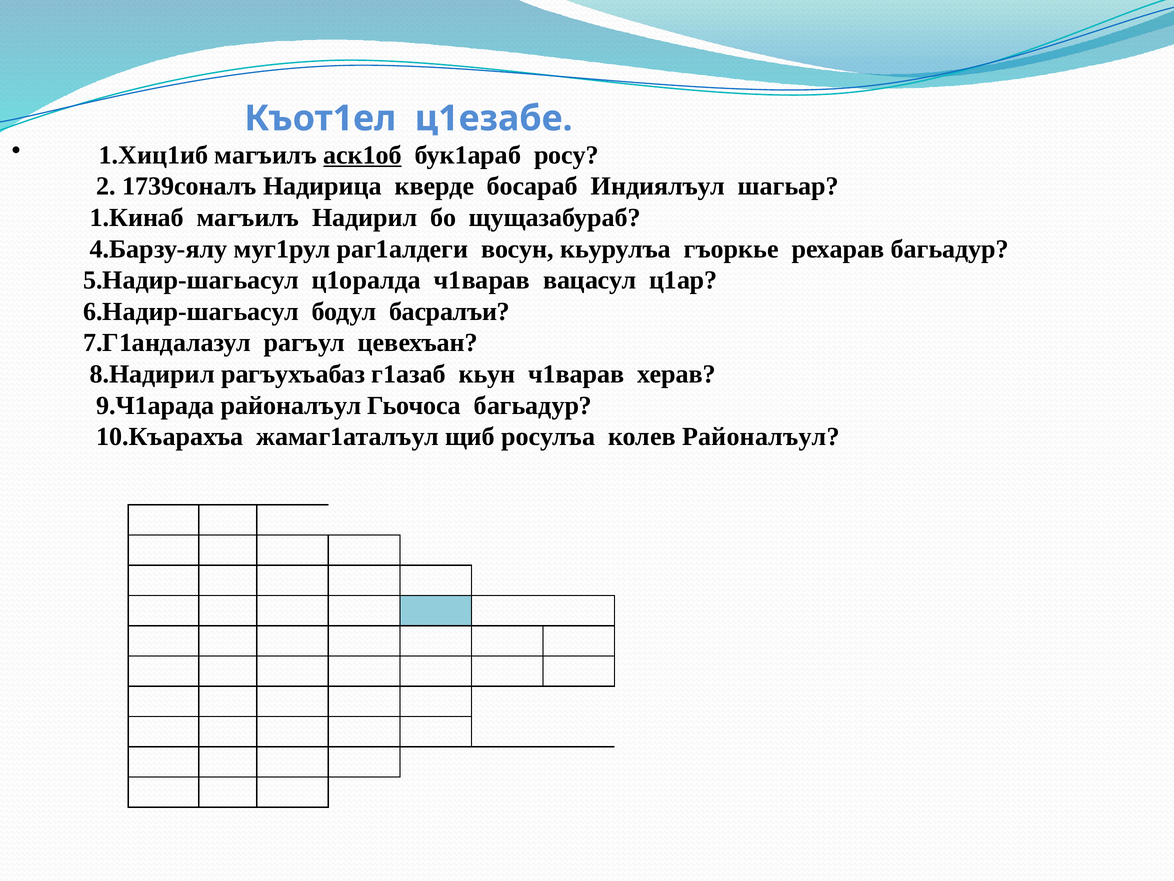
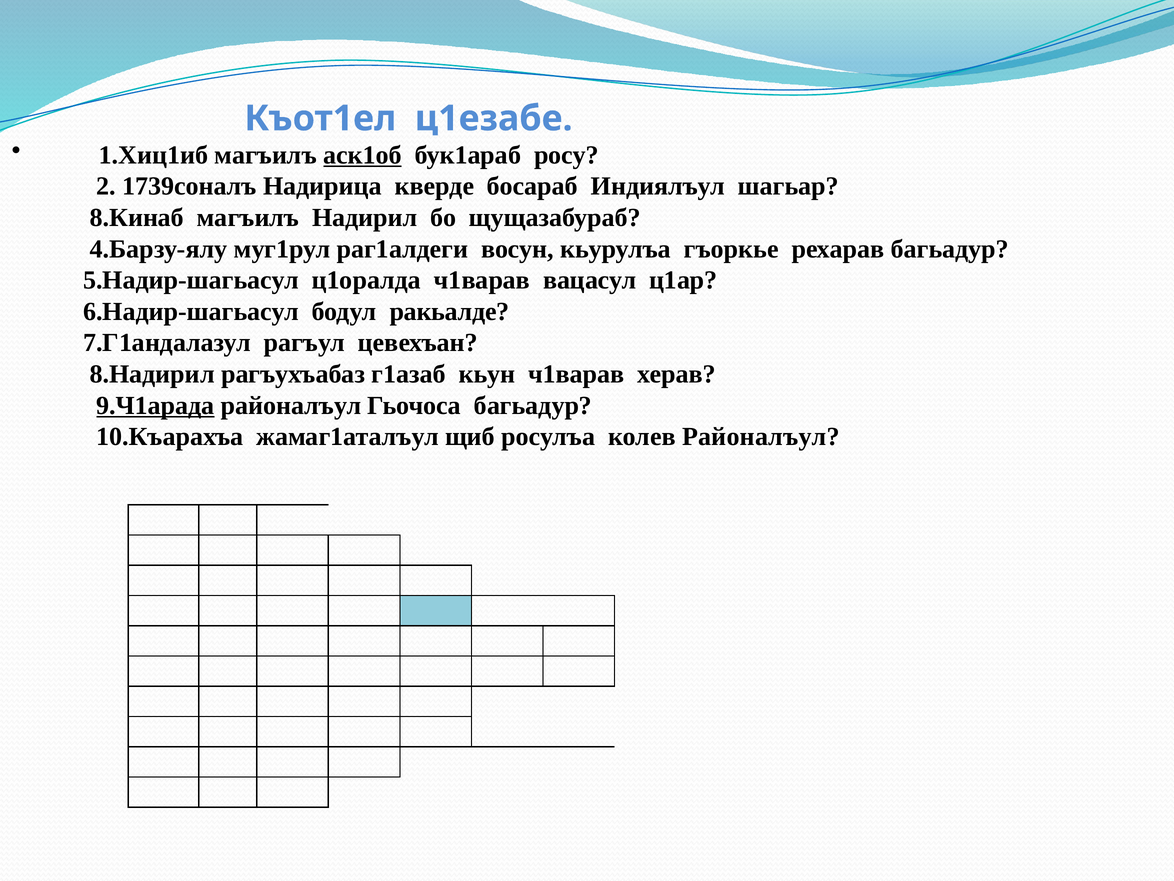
1.Кинаб: 1.Кинаб -> 8.Кинаб
басралъи: басралъи -> ракьалде
9.Ч1арада underline: none -> present
